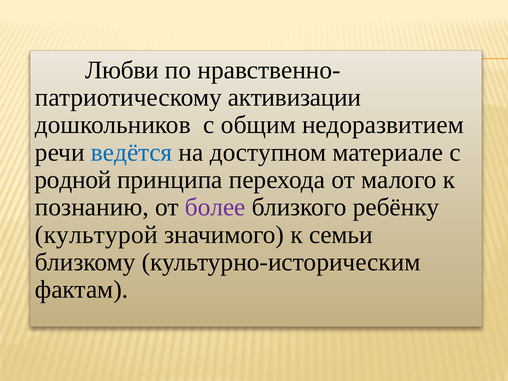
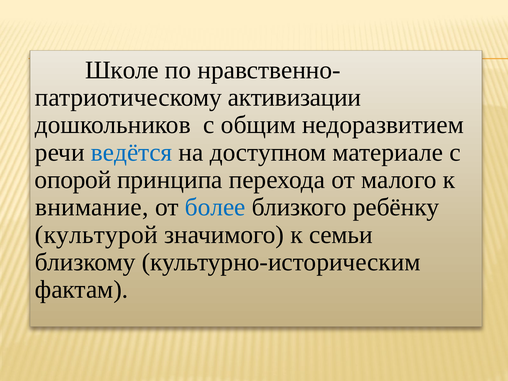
Любви: Любви -> Школе
родной: родной -> опорой
познанию: познанию -> внимание
более colour: purple -> blue
